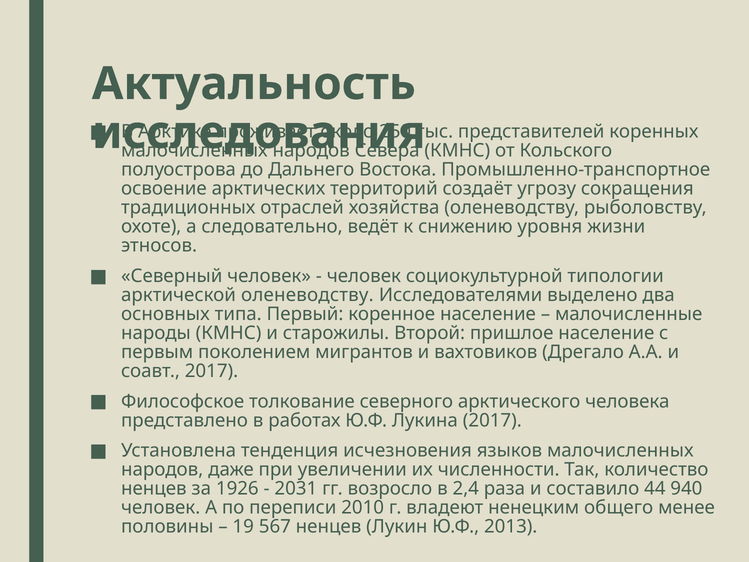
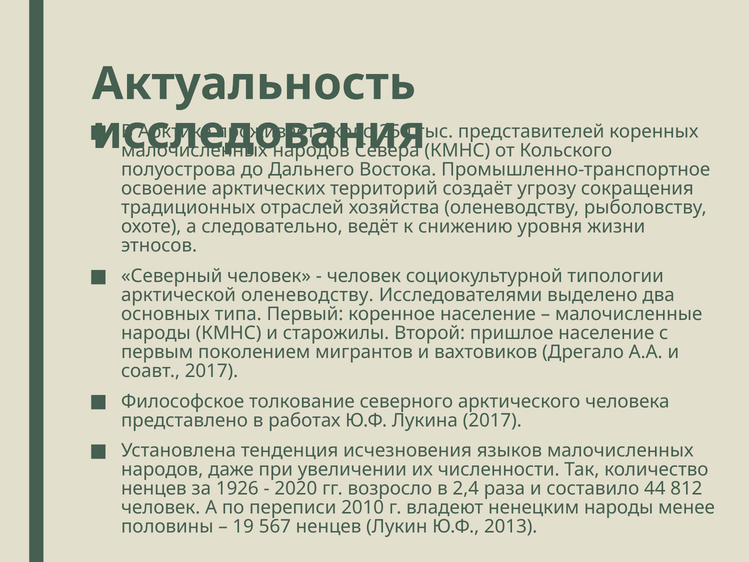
2031: 2031 -> 2020
940: 940 -> 812
ненецким общего: общего -> народы
